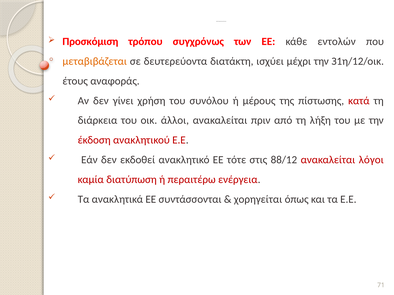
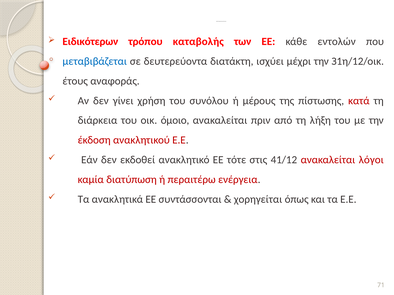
Προσκόμιση: Προσκόμιση -> Ειδικότερων
συγχρόνως: συγχρόνως -> καταβολής
μεταβιβάζεται colour: orange -> blue
άλλοι: άλλοι -> όμοιο
88/12: 88/12 -> 41/12
